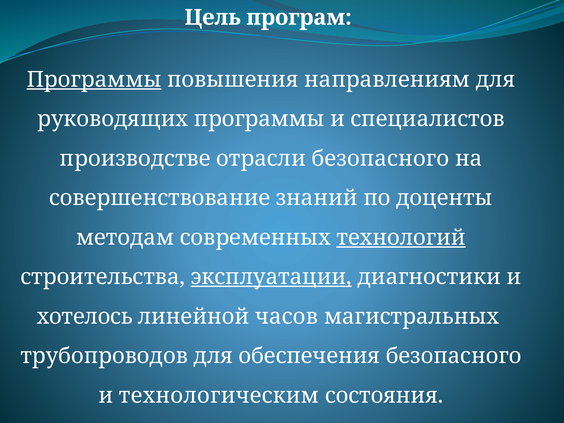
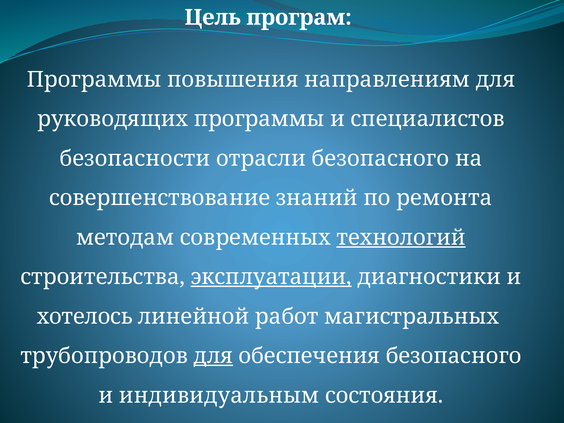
Программы at (94, 80) underline: present -> none
производстве: производстве -> безопасности
доценты: доценты -> ремонта
часов: часов -> работ
для at (213, 356) underline: none -> present
технологическим: технологическим -> индивидуальным
